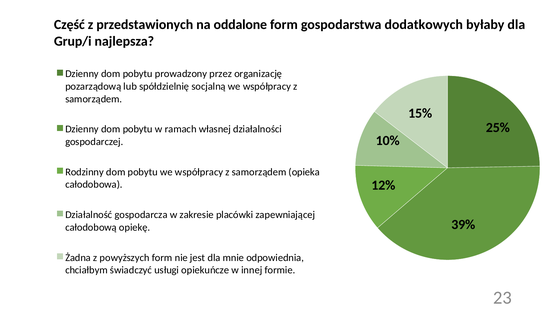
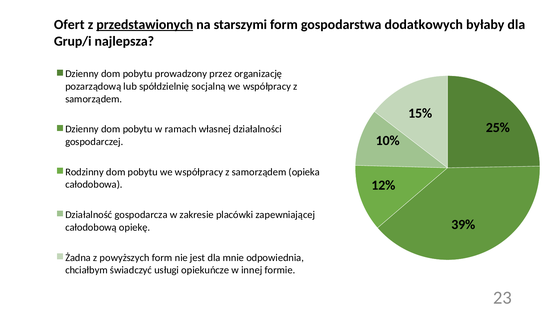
Część: Część -> Ofert
przedstawionych underline: none -> present
oddalone: oddalone -> starszymi
